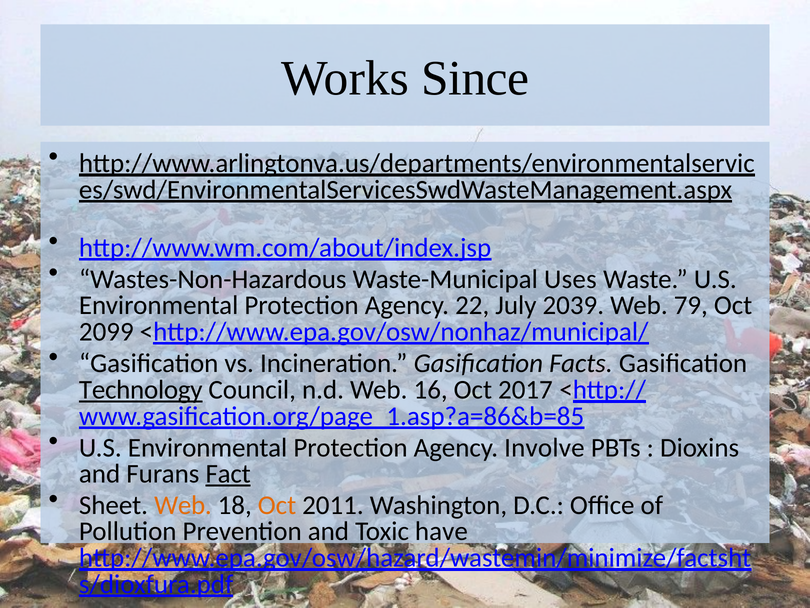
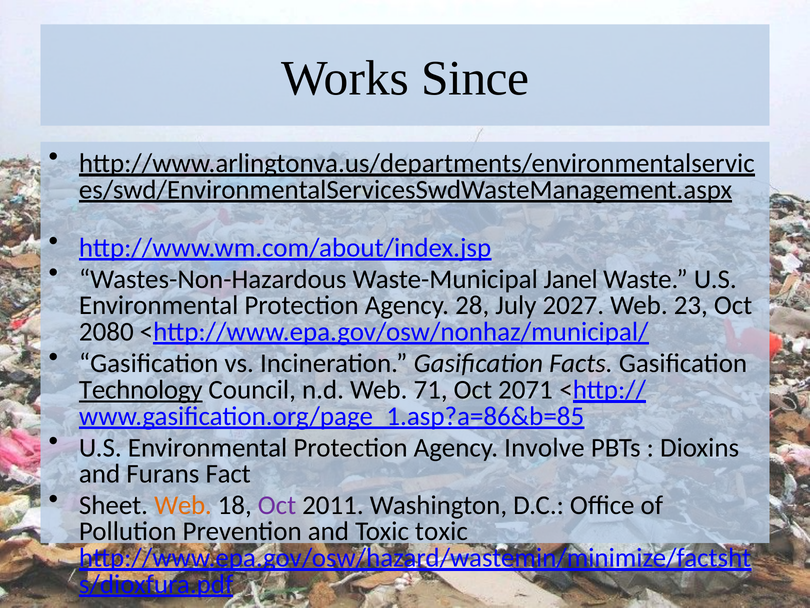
Uses: Uses -> Janel
22: 22 -> 28
2039: 2039 -> 2027
79: 79 -> 23
2099: 2099 -> 2080
16: 16 -> 71
2017: 2017 -> 2071
Fact underline: present -> none
Oct at (277, 505) colour: orange -> purple
Toxic have: have -> toxic
